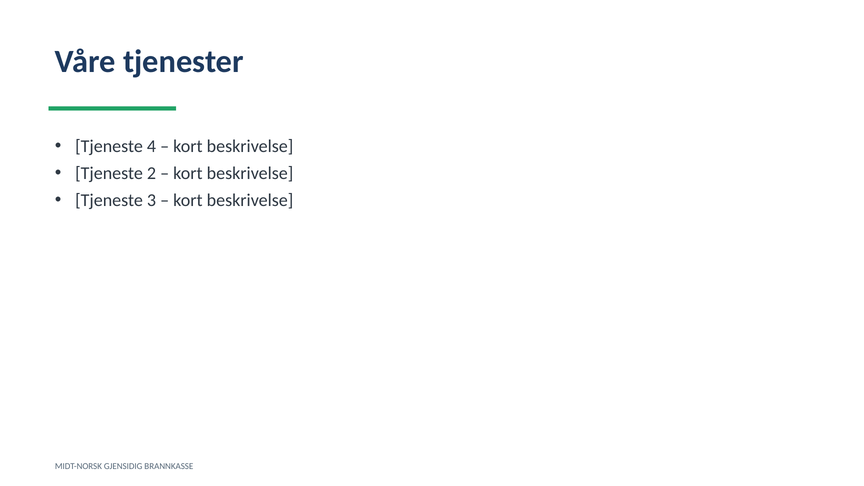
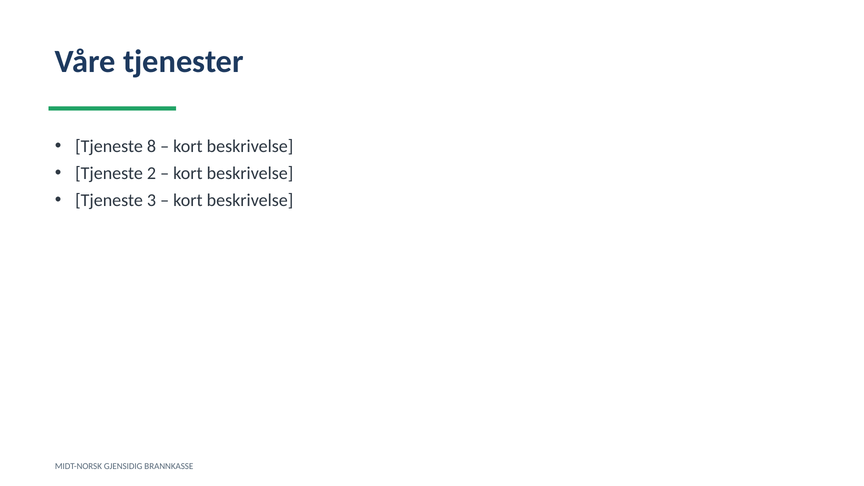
4: 4 -> 8
